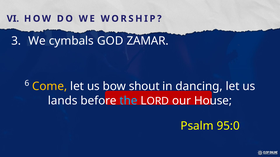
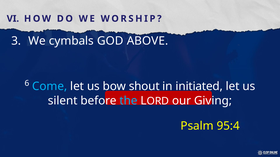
ZAMAR: ZAMAR -> ABOVE
Come colour: yellow -> light blue
dancing: dancing -> initiated
lands: lands -> silent
House: House -> Giving
95:0: 95:0 -> 95:4
